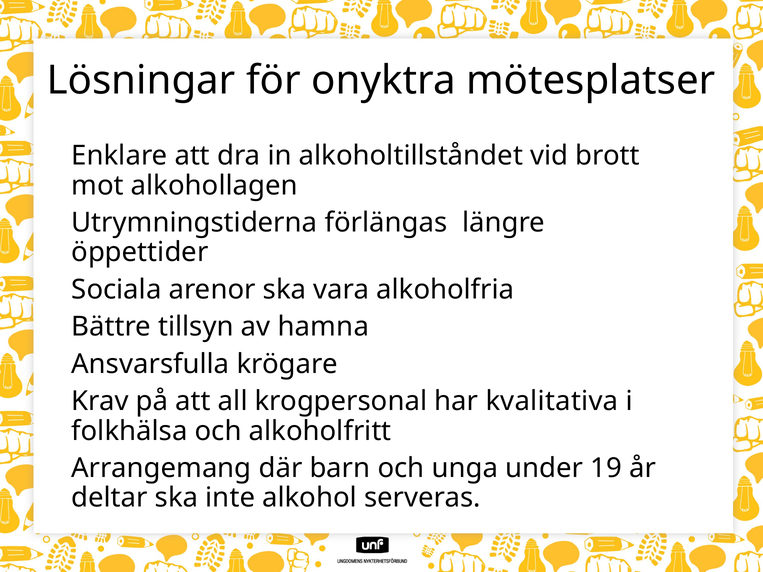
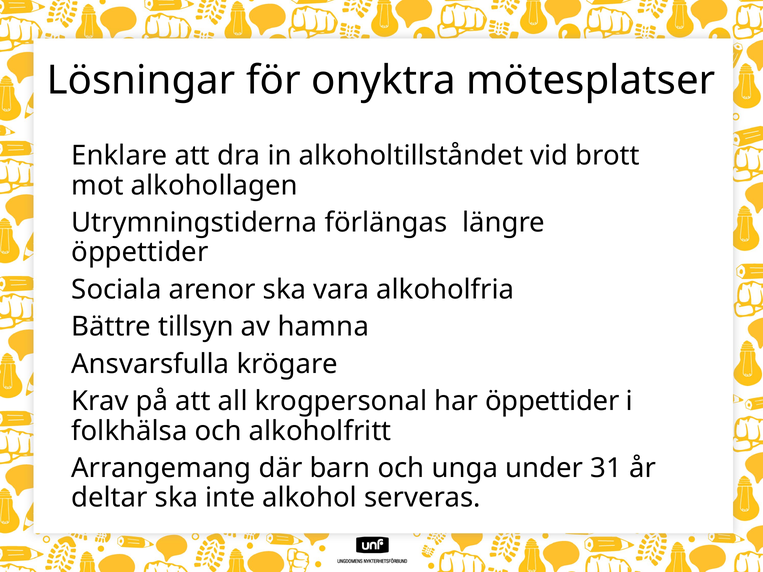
har kvalitativa: kvalitativa -> öppettider
19: 19 -> 31
